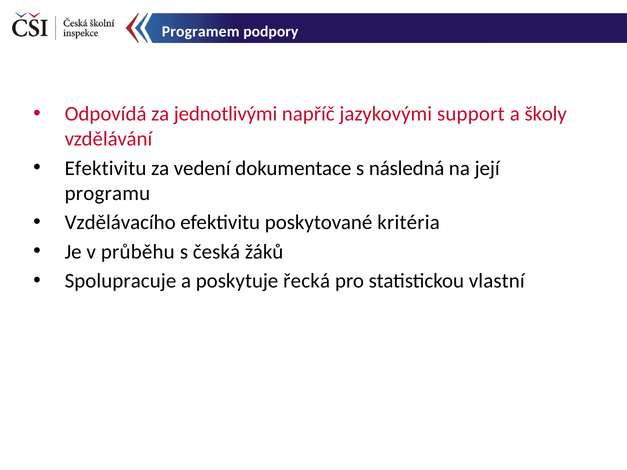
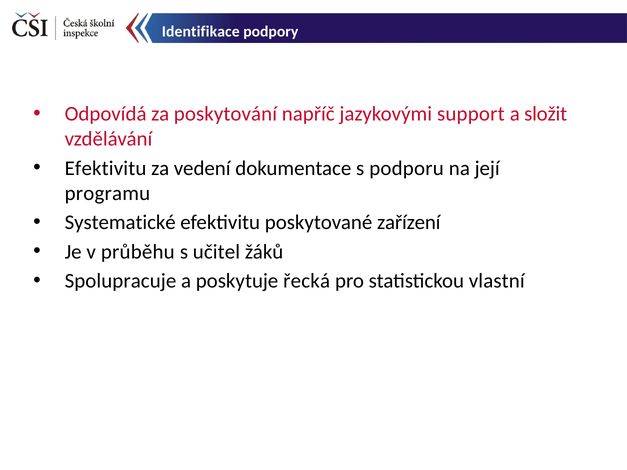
Programem: Programem -> Identifikace
jednotlivými: jednotlivými -> poskytování
školy: školy -> složit
následná: následná -> podporu
Vzdělávacího: Vzdělávacího -> Systematické
kritéria: kritéria -> zařízení
česká: česká -> učitel
